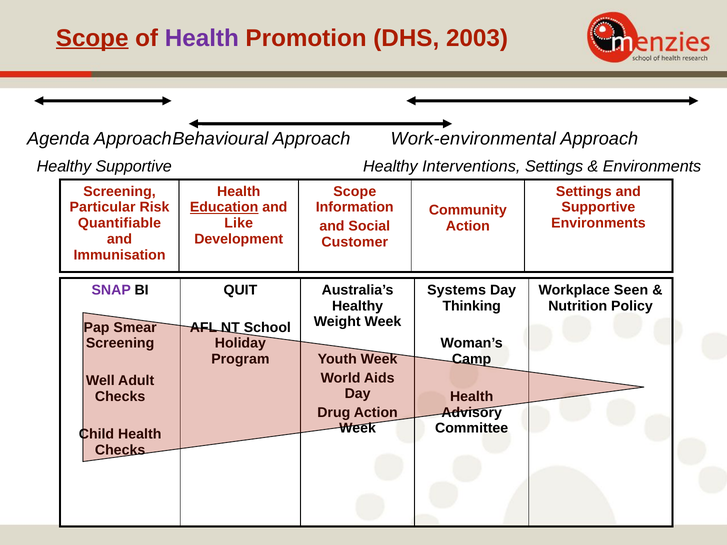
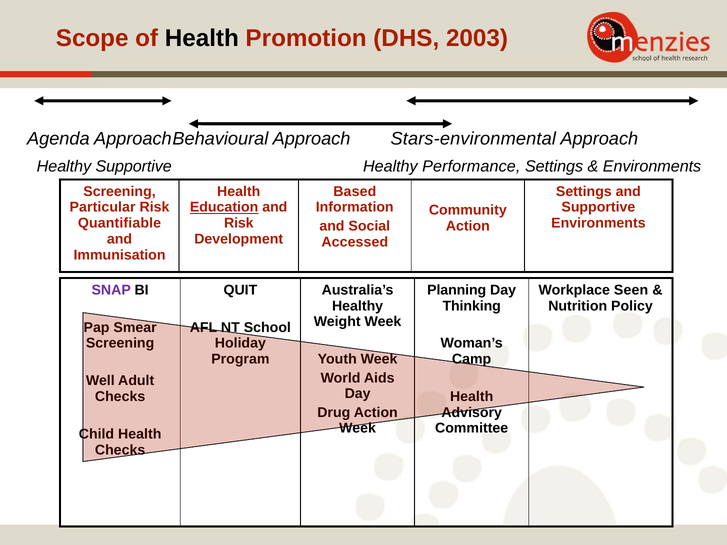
Scope at (92, 38) underline: present -> none
Health at (202, 38) colour: purple -> black
Work-environmental: Work-environmental -> Stars-environmental
Interventions: Interventions -> Performance
Scope at (355, 192): Scope -> Based
Like at (239, 223): Like -> Risk
Customer: Customer -> Accessed
Systems: Systems -> Planning
